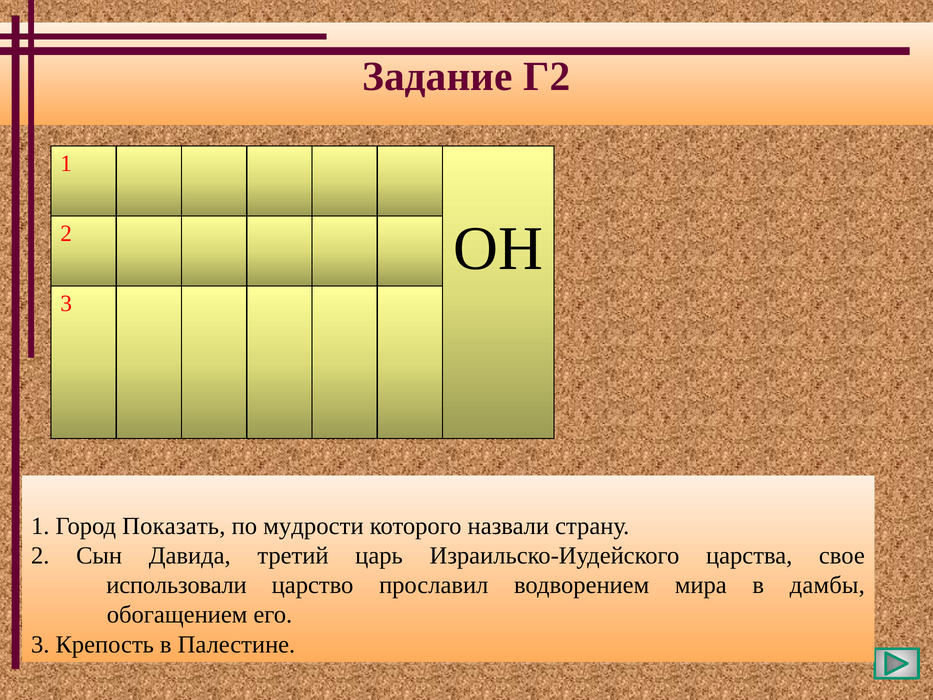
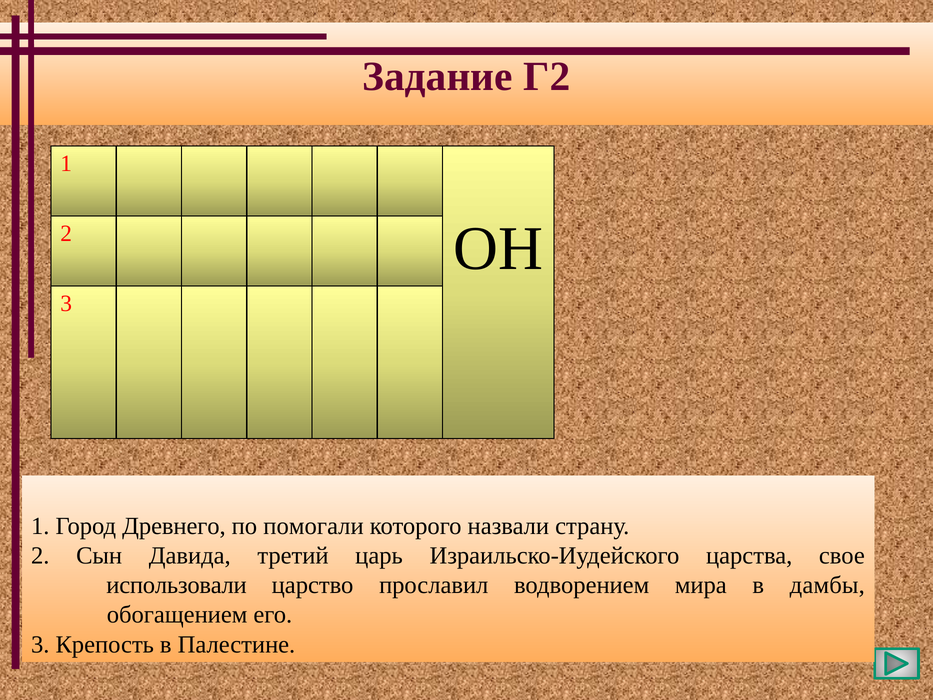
Показать: Показать -> Древнего
мудрости: мудрости -> помогали
